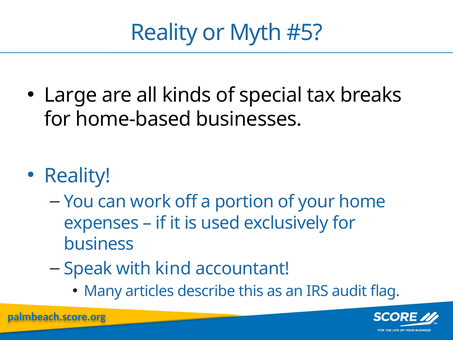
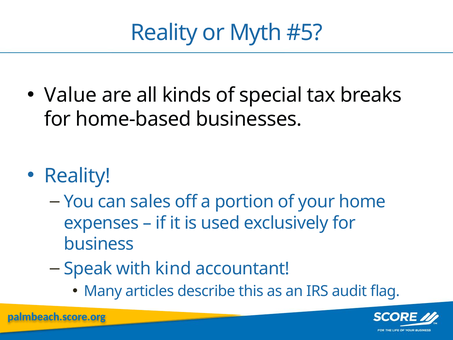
Large: Large -> Value
work: work -> sales
